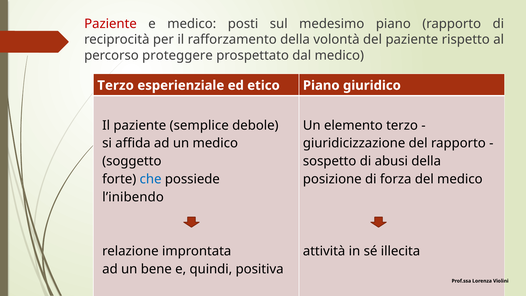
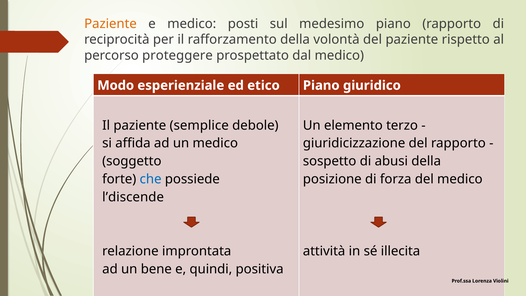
Paziente at (110, 24) colour: red -> orange
Terzo at (116, 85): Terzo -> Modo
l’inibendo: l’inibendo -> l’discende
